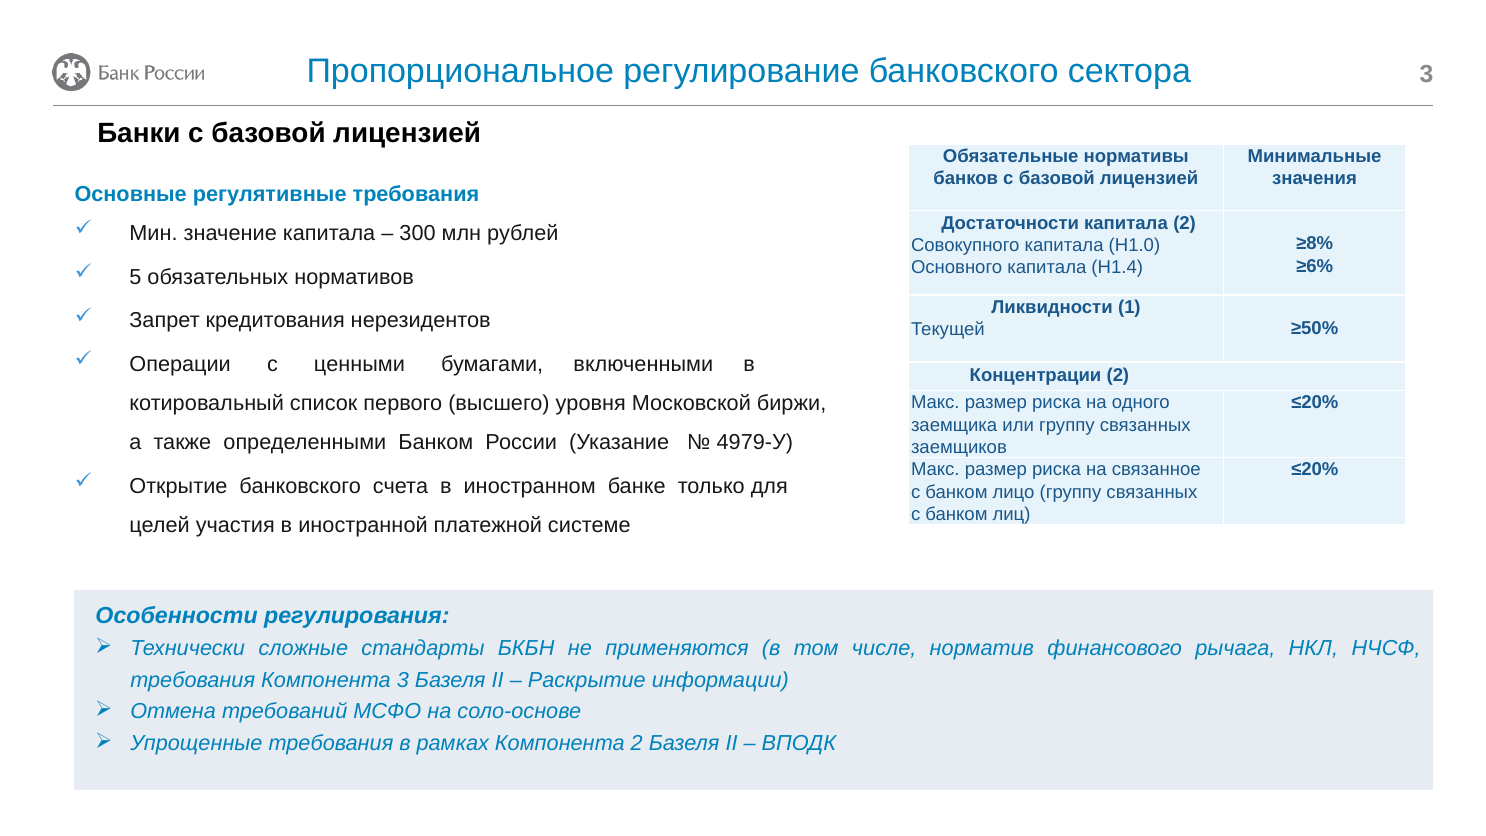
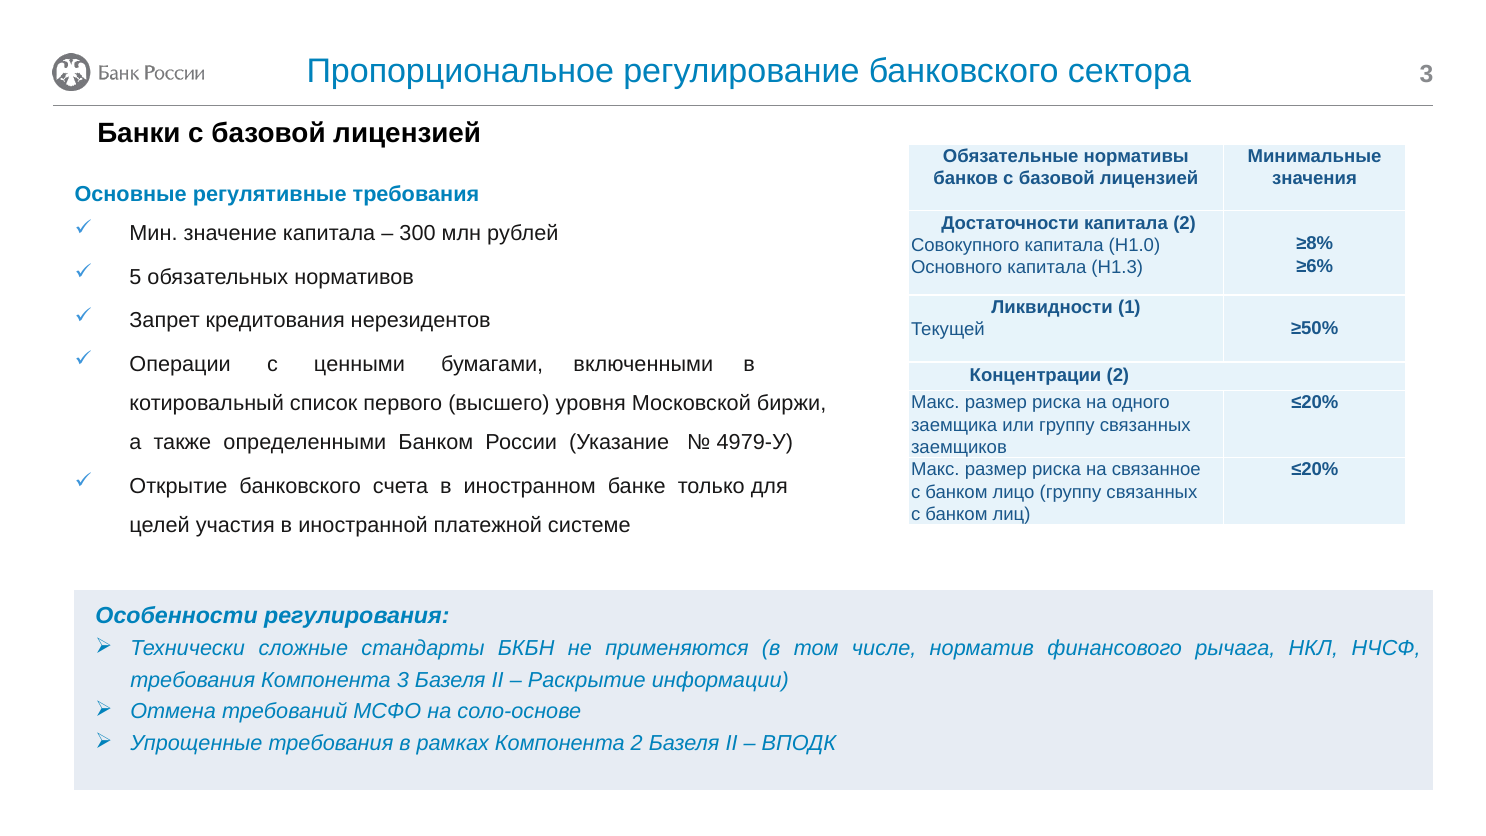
Н1.4: Н1.4 -> Н1.3
